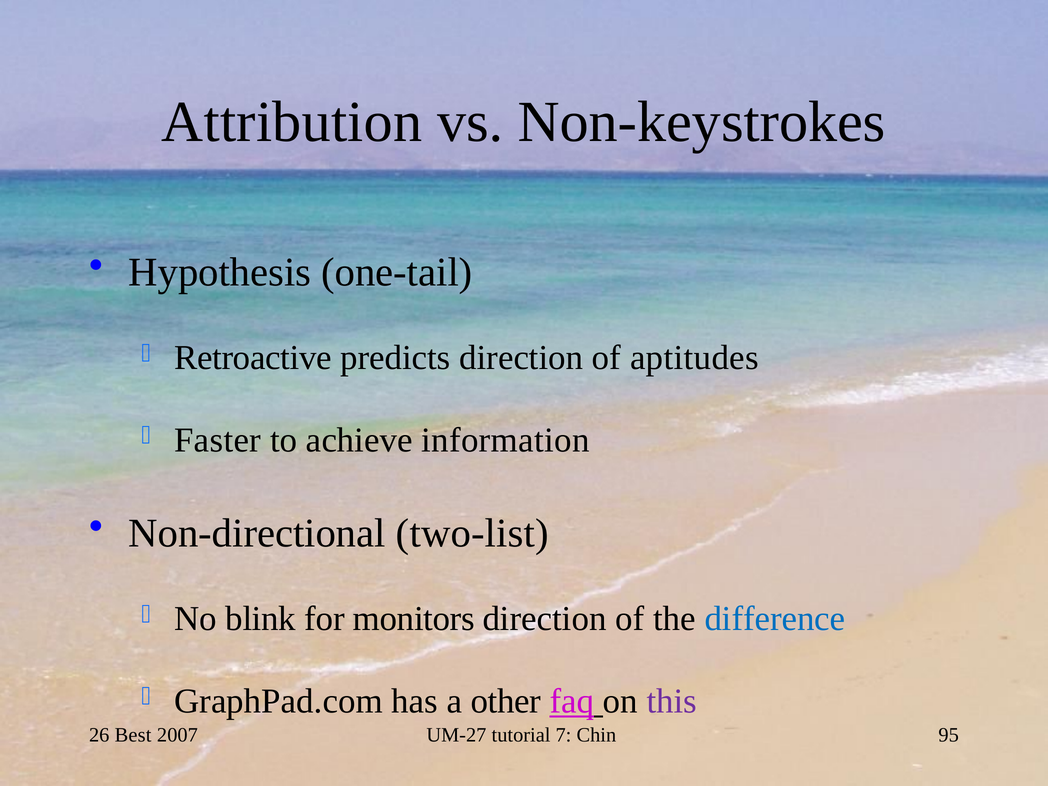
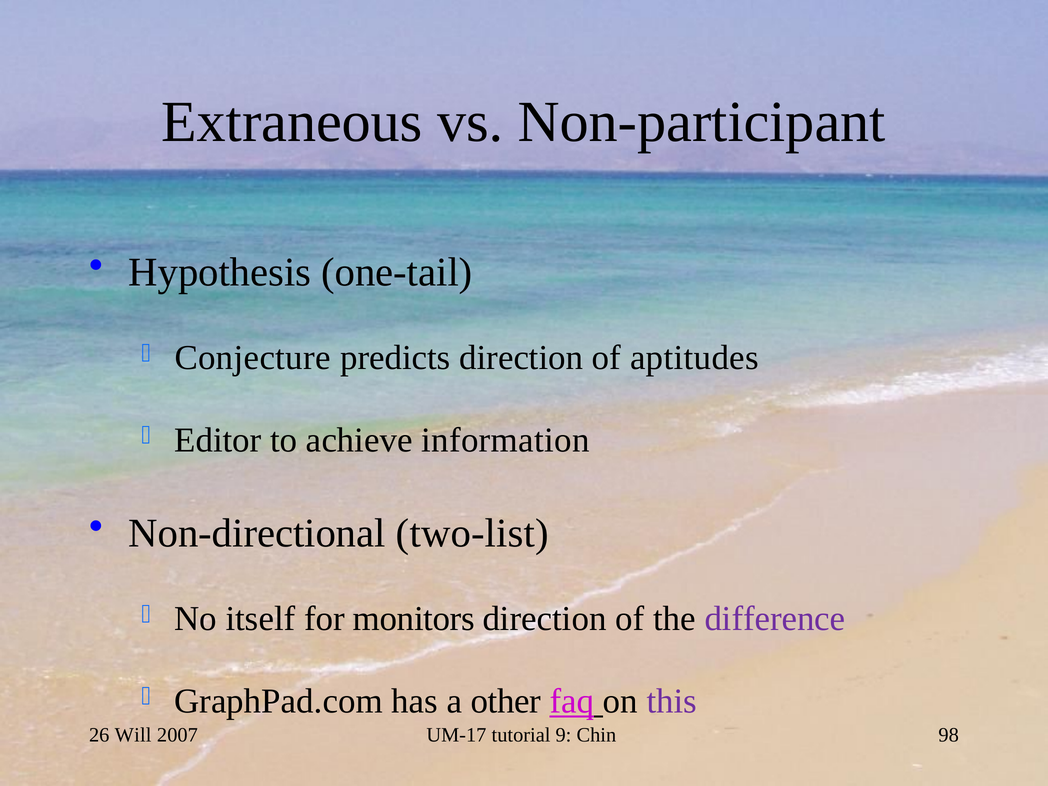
Attribution: Attribution -> Extraneous
Non-keystrokes: Non-keystrokes -> Non-participant
Retroactive: Retroactive -> Conjecture
Faster: Faster -> Editor
blink: blink -> itself
difference colour: blue -> purple
Best: Best -> Will
UM-27: UM-27 -> UM-17
7: 7 -> 9
95: 95 -> 98
